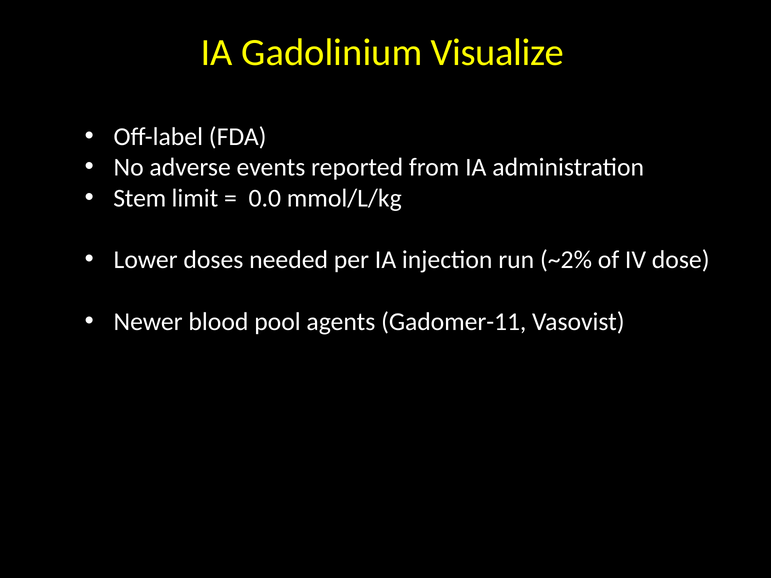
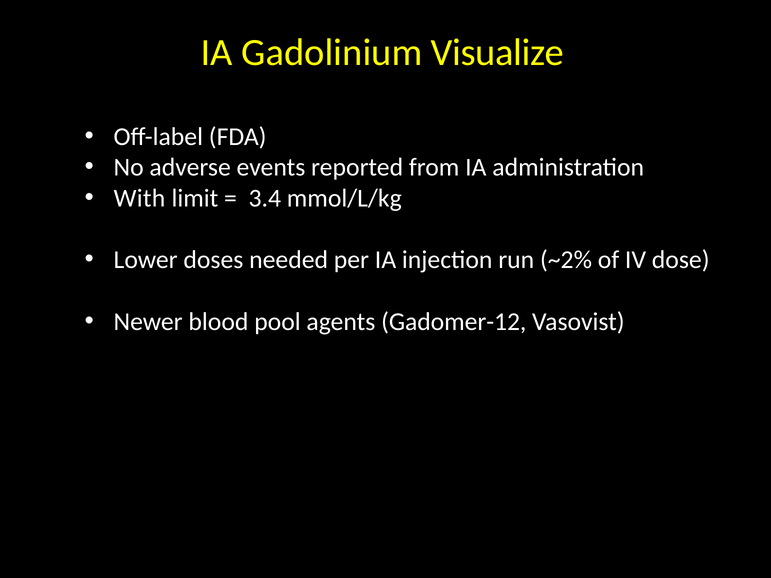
Stem: Stem -> With
0.0: 0.0 -> 3.4
Gadomer-11: Gadomer-11 -> Gadomer-12
